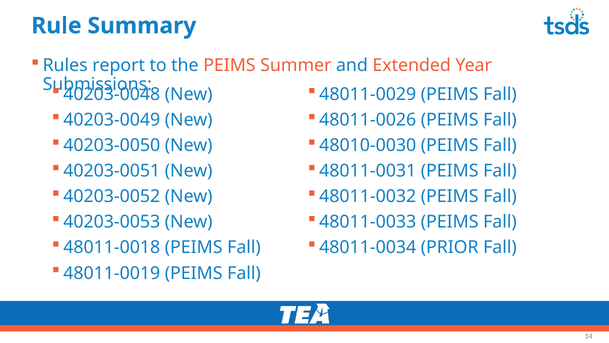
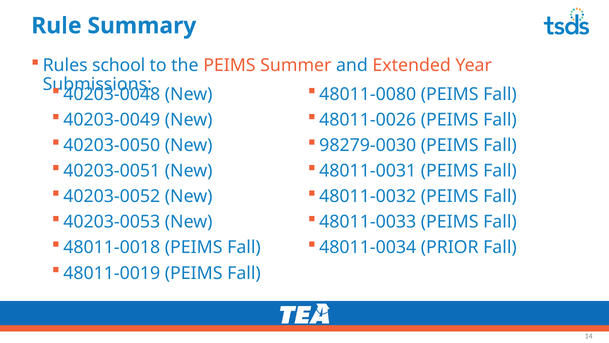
report: report -> school
48011-0029: 48011-0029 -> 48011-0080
48010-0030: 48010-0030 -> 98279-0030
